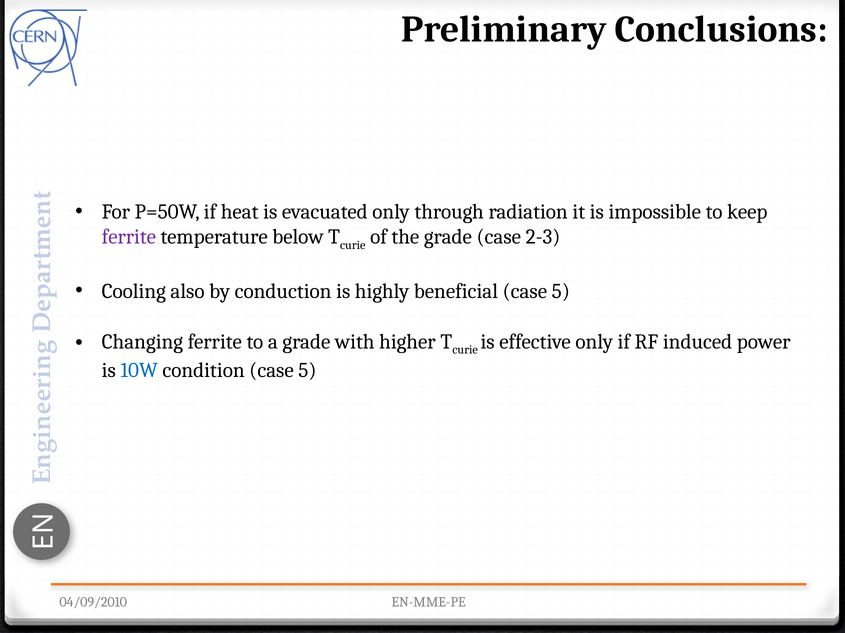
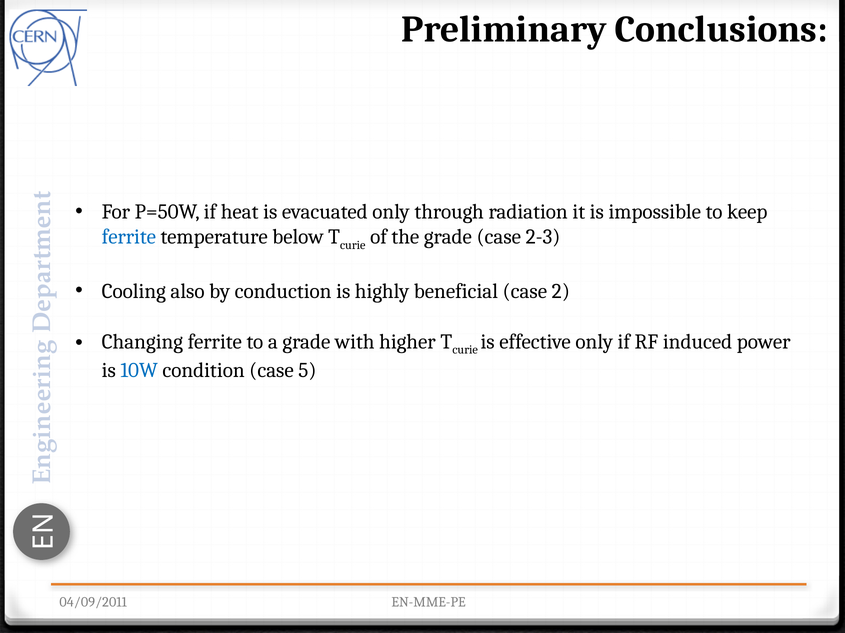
ferrite at (129, 237) colour: purple -> blue
beneficial case 5: 5 -> 2
04/09/2010: 04/09/2010 -> 04/09/2011
